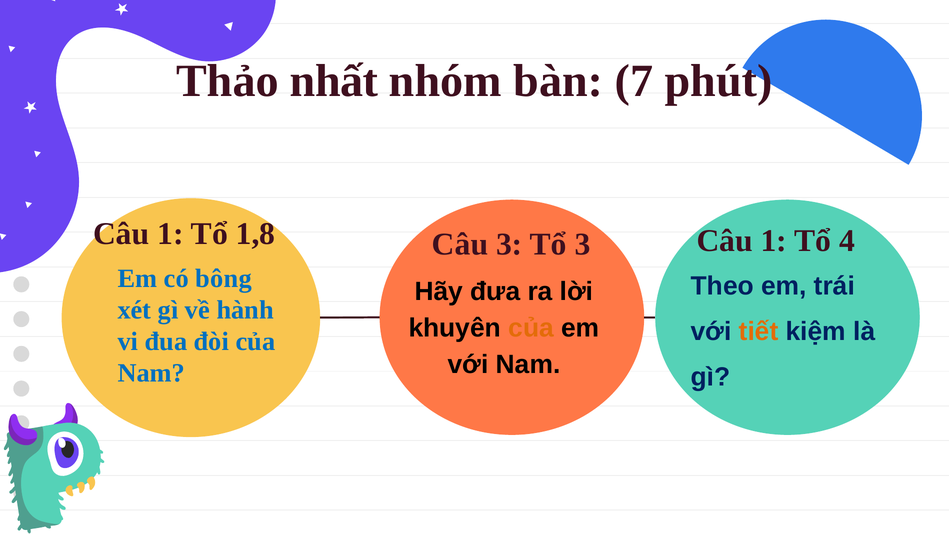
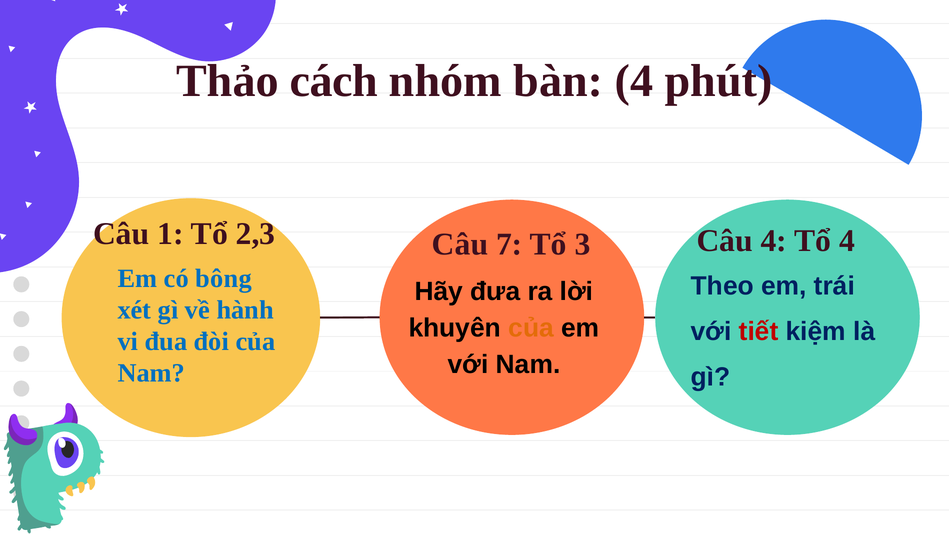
nhất: nhất -> cách
bàn 7: 7 -> 4
1,8: 1,8 -> 2,3
1 at (774, 241): 1 -> 4
Câu 3: 3 -> 7
tiết colour: orange -> red
